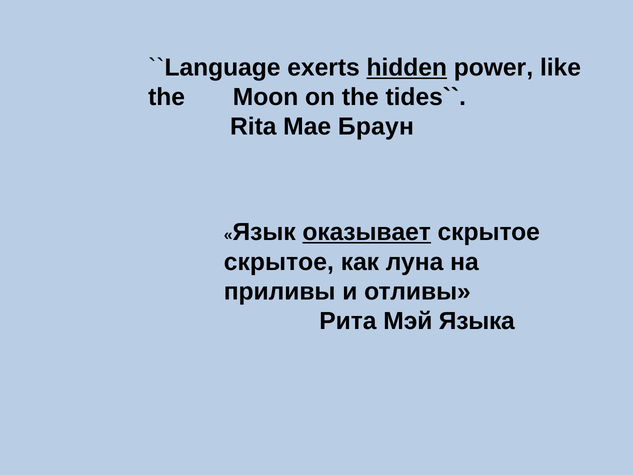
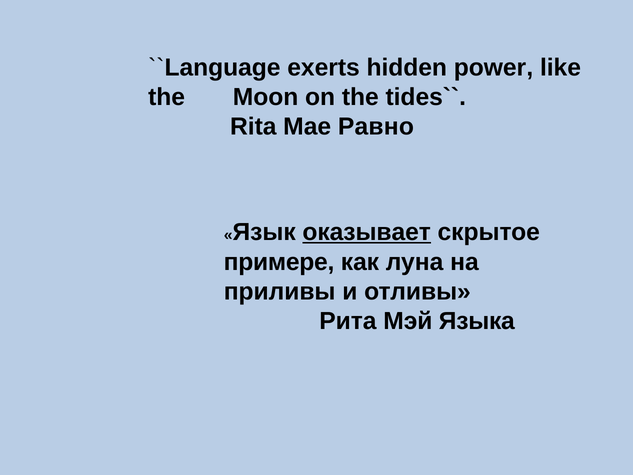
hidden underline: present -> none
Браун: Браун -> Равно
скрытое at (279, 262): скрытое -> примере
